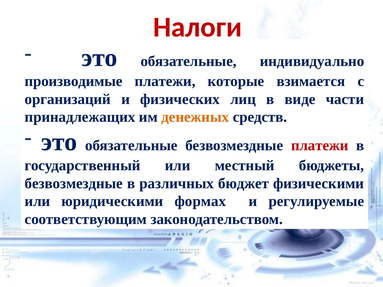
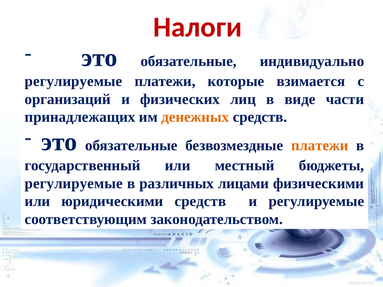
производимые at (74, 81): производимые -> регулируемые
платежи at (320, 146) colour: red -> orange
безвозмездные at (74, 184): безвозмездные -> регулируемые
бюджет: бюджет -> лицами
юридическими формах: формах -> средств
